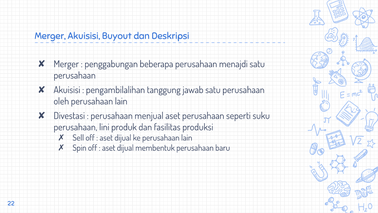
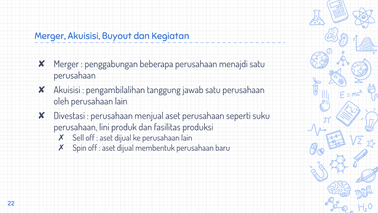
Deskripsi: Deskripsi -> Kegiatan
